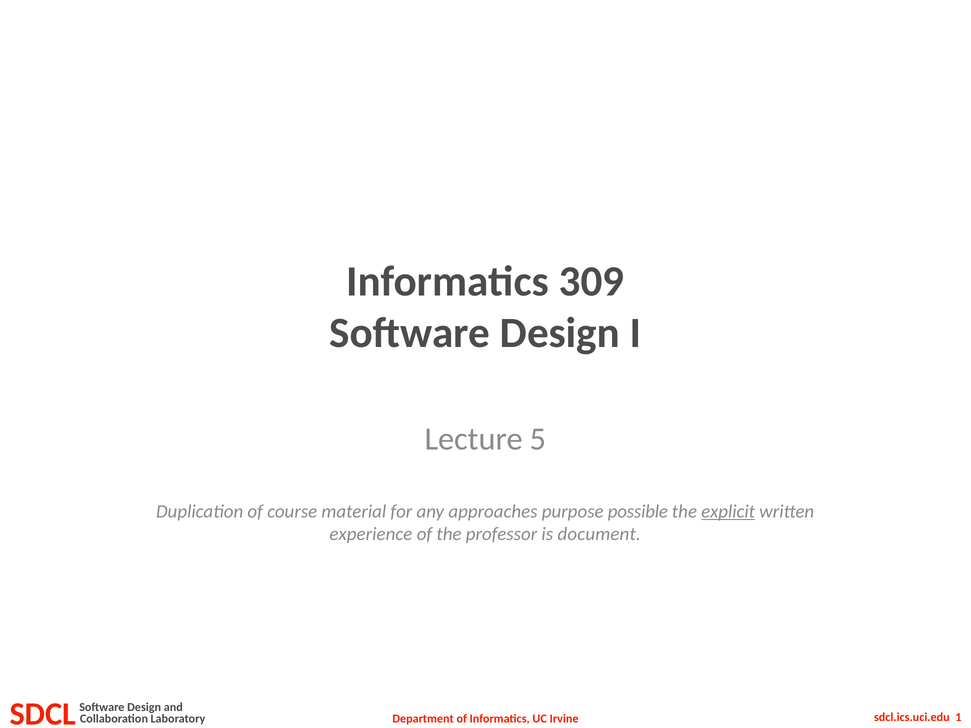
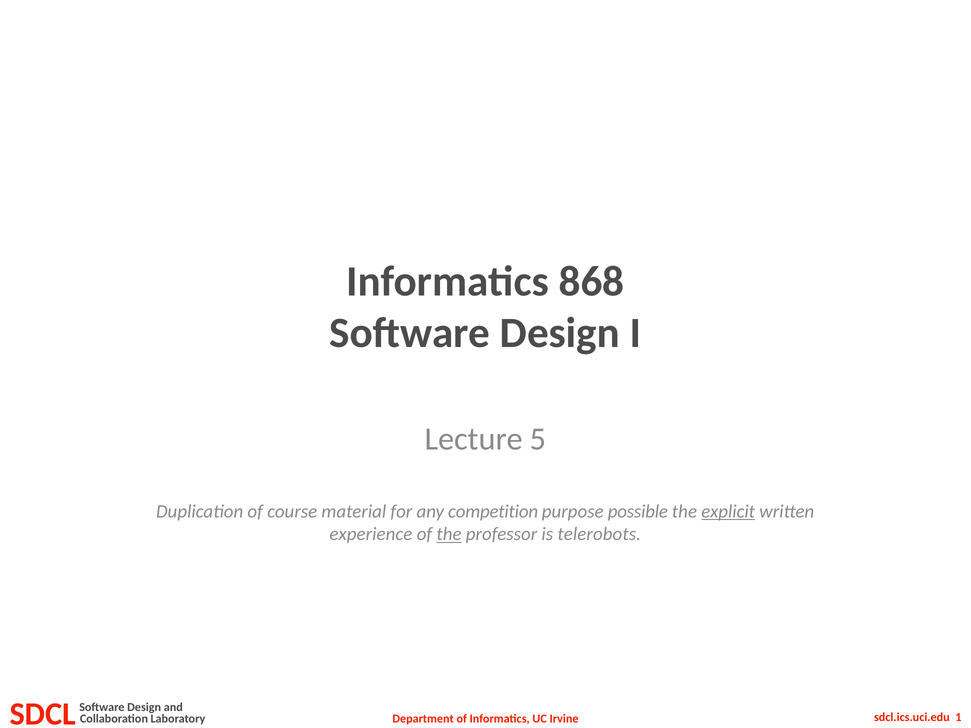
309: 309 -> 868
approaches: approaches -> competition
the at (449, 534) underline: none -> present
document: document -> telerobots
